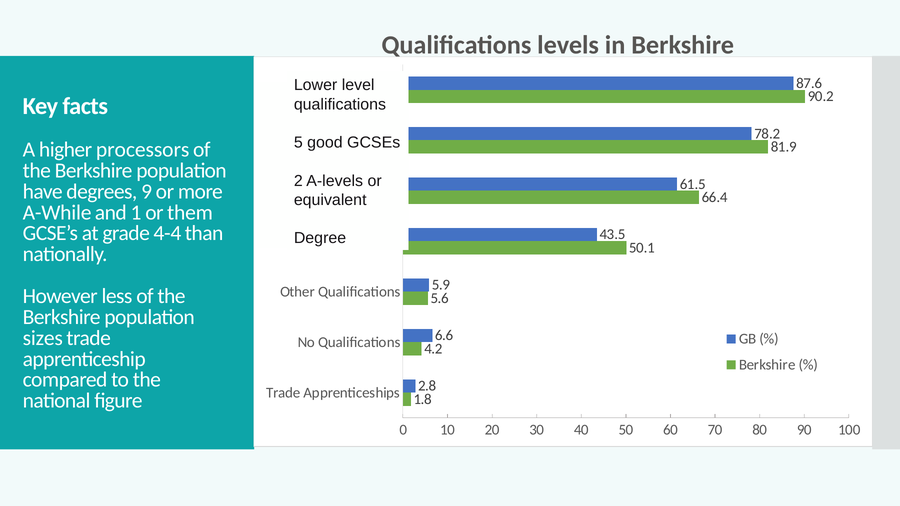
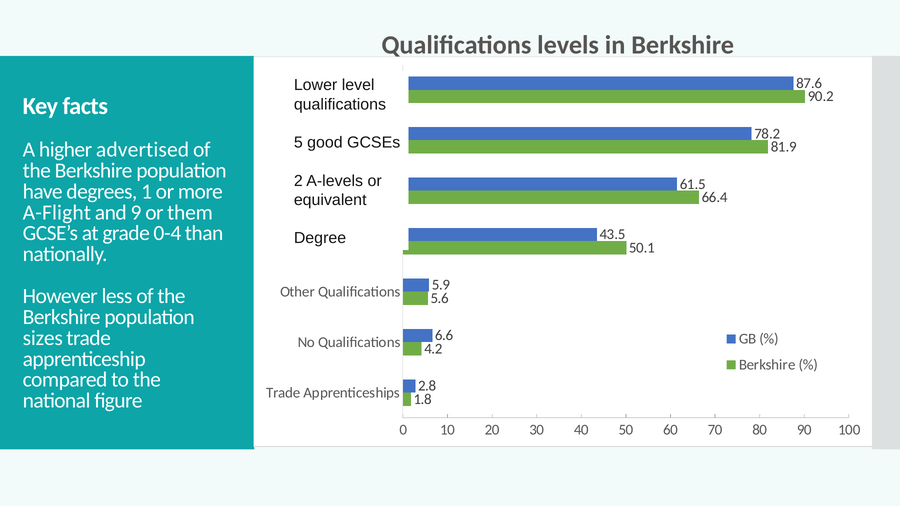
processors: processors -> advertised
9: 9 -> 1
A-While: A-While -> A-Flight
1: 1 -> 9
4-4: 4-4 -> 0-4
